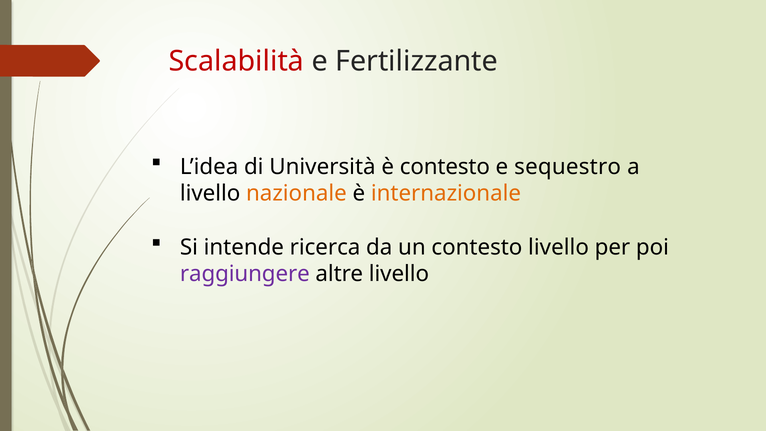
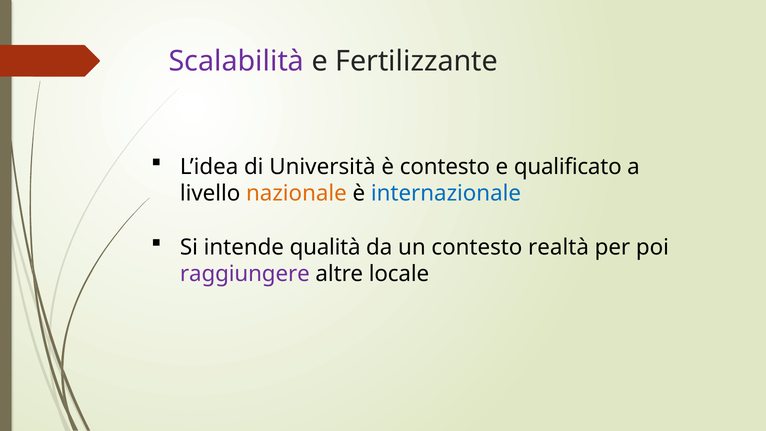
Scalabilità colour: red -> purple
sequestro: sequestro -> qualificato
internazionale colour: orange -> blue
ricerca: ricerca -> qualità
contesto livello: livello -> realtà
altre livello: livello -> locale
